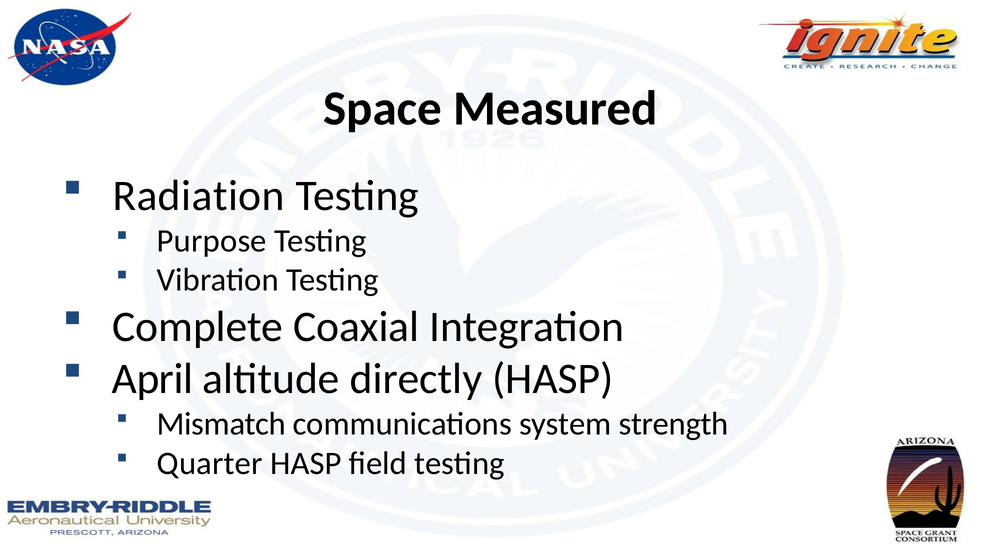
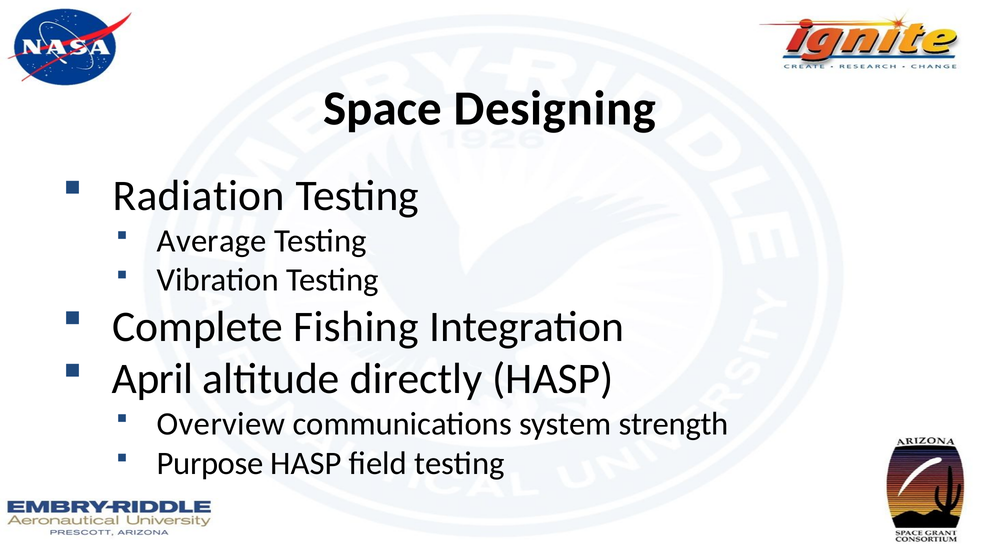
Measured: Measured -> Designing
Purpose: Purpose -> Average
Coaxial: Coaxial -> Fishing
Mismatch: Mismatch -> Overview
Quarter: Quarter -> Purpose
